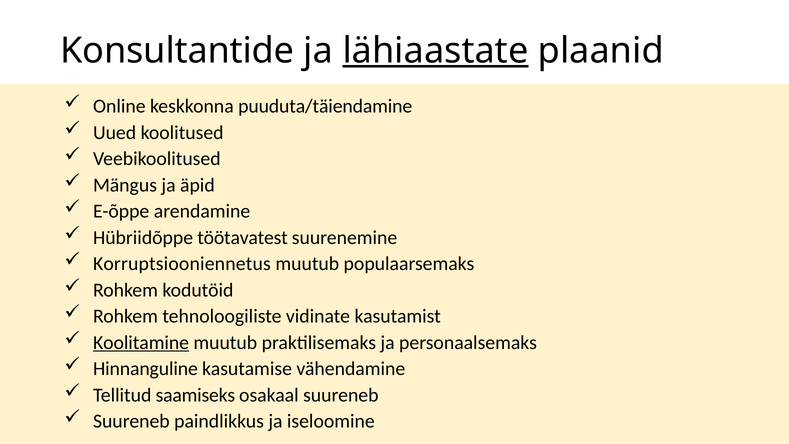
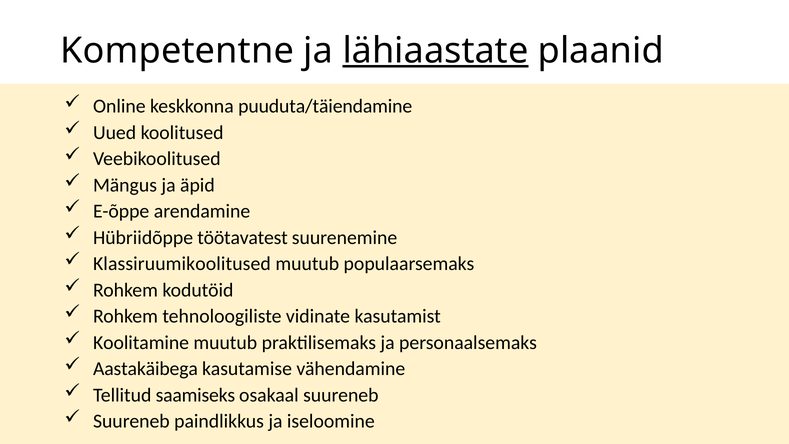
Konsultantide: Konsultantide -> Kompetentne
Korruptsiooniennetus: Korruptsiooniennetus -> Klassiruumikoolitused
Koolitamine underline: present -> none
Hinnanguline: Hinnanguline -> Aastakäibega
